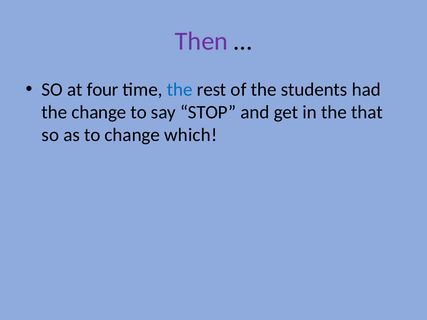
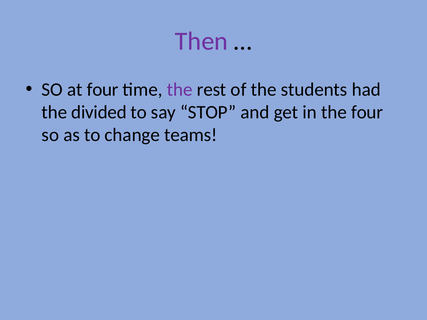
the at (180, 90) colour: blue -> purple
the change: change -> divided
the that: that -> four
which: which -> teams
